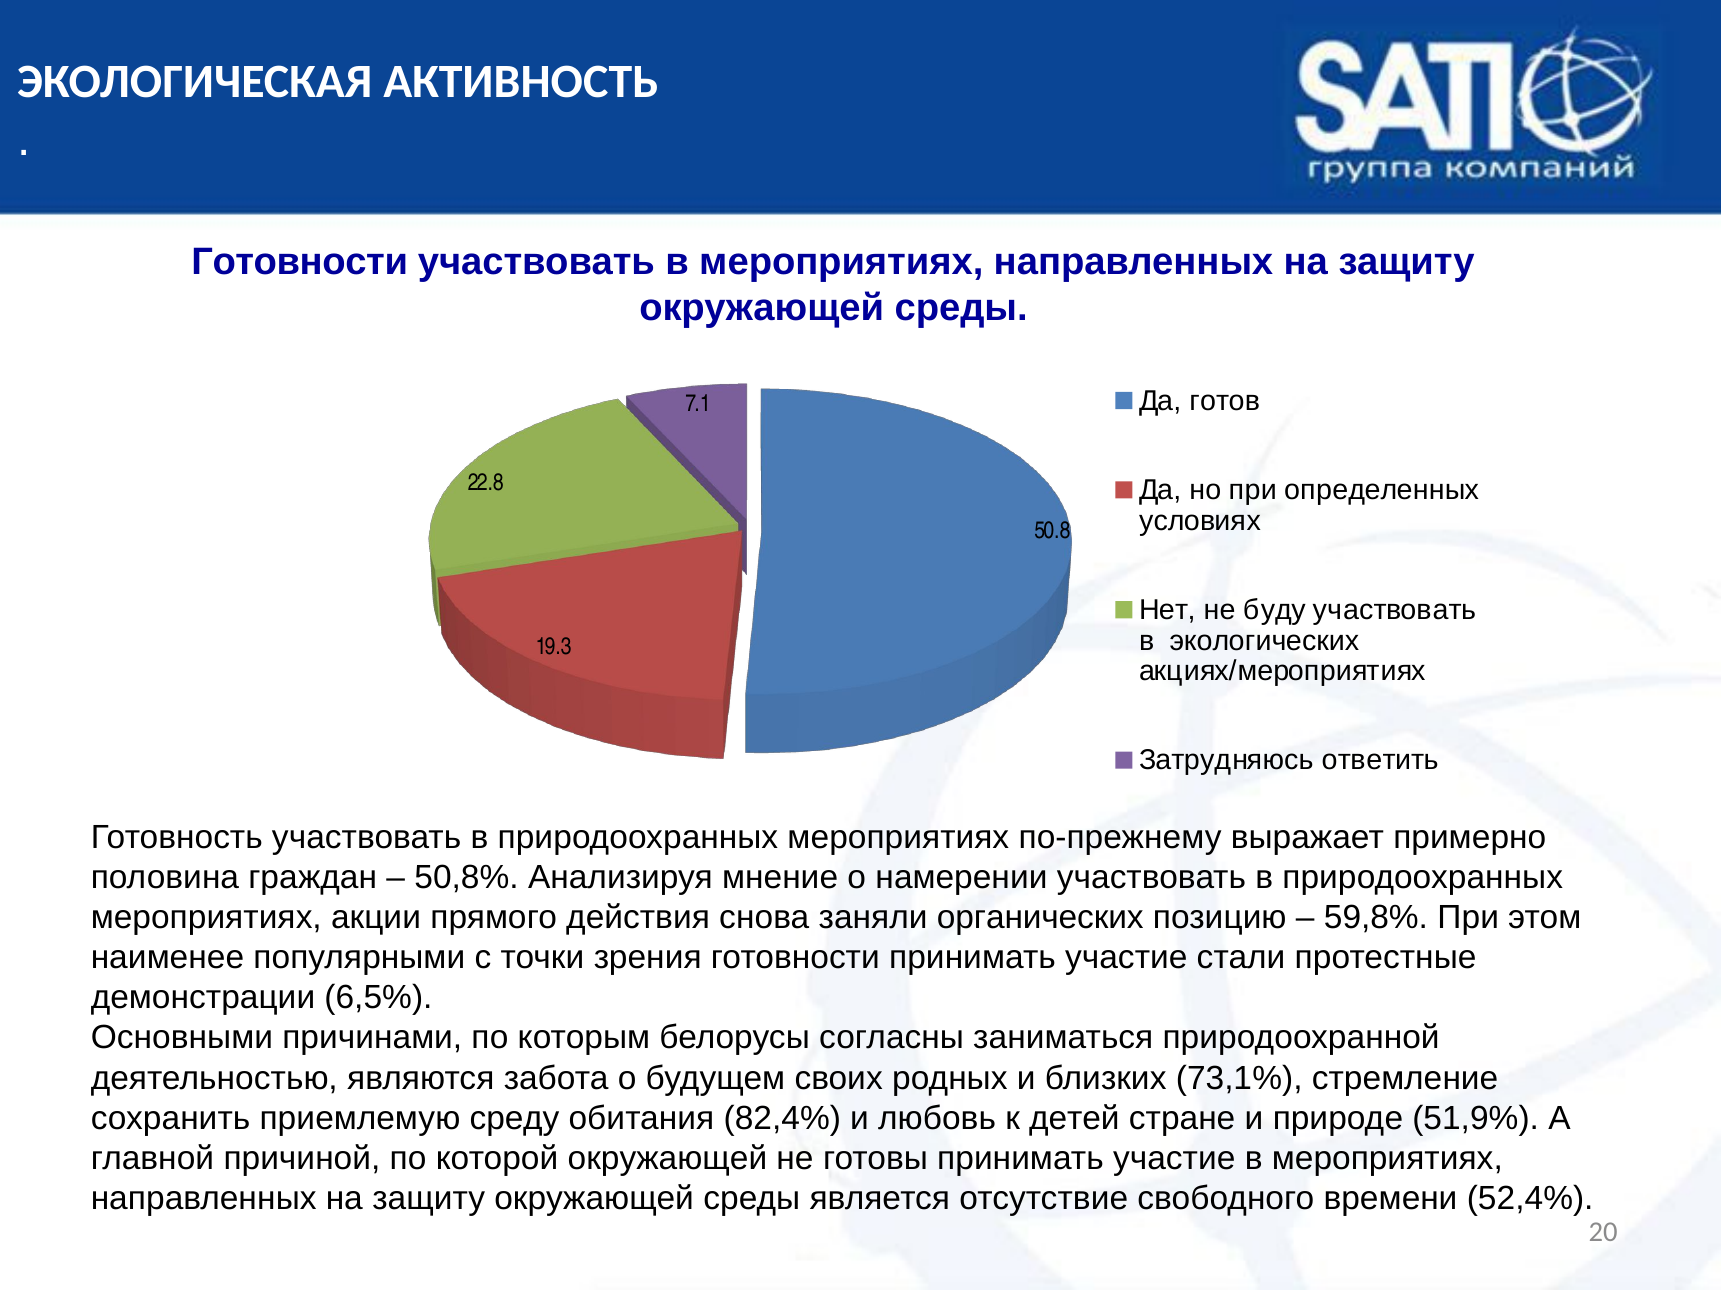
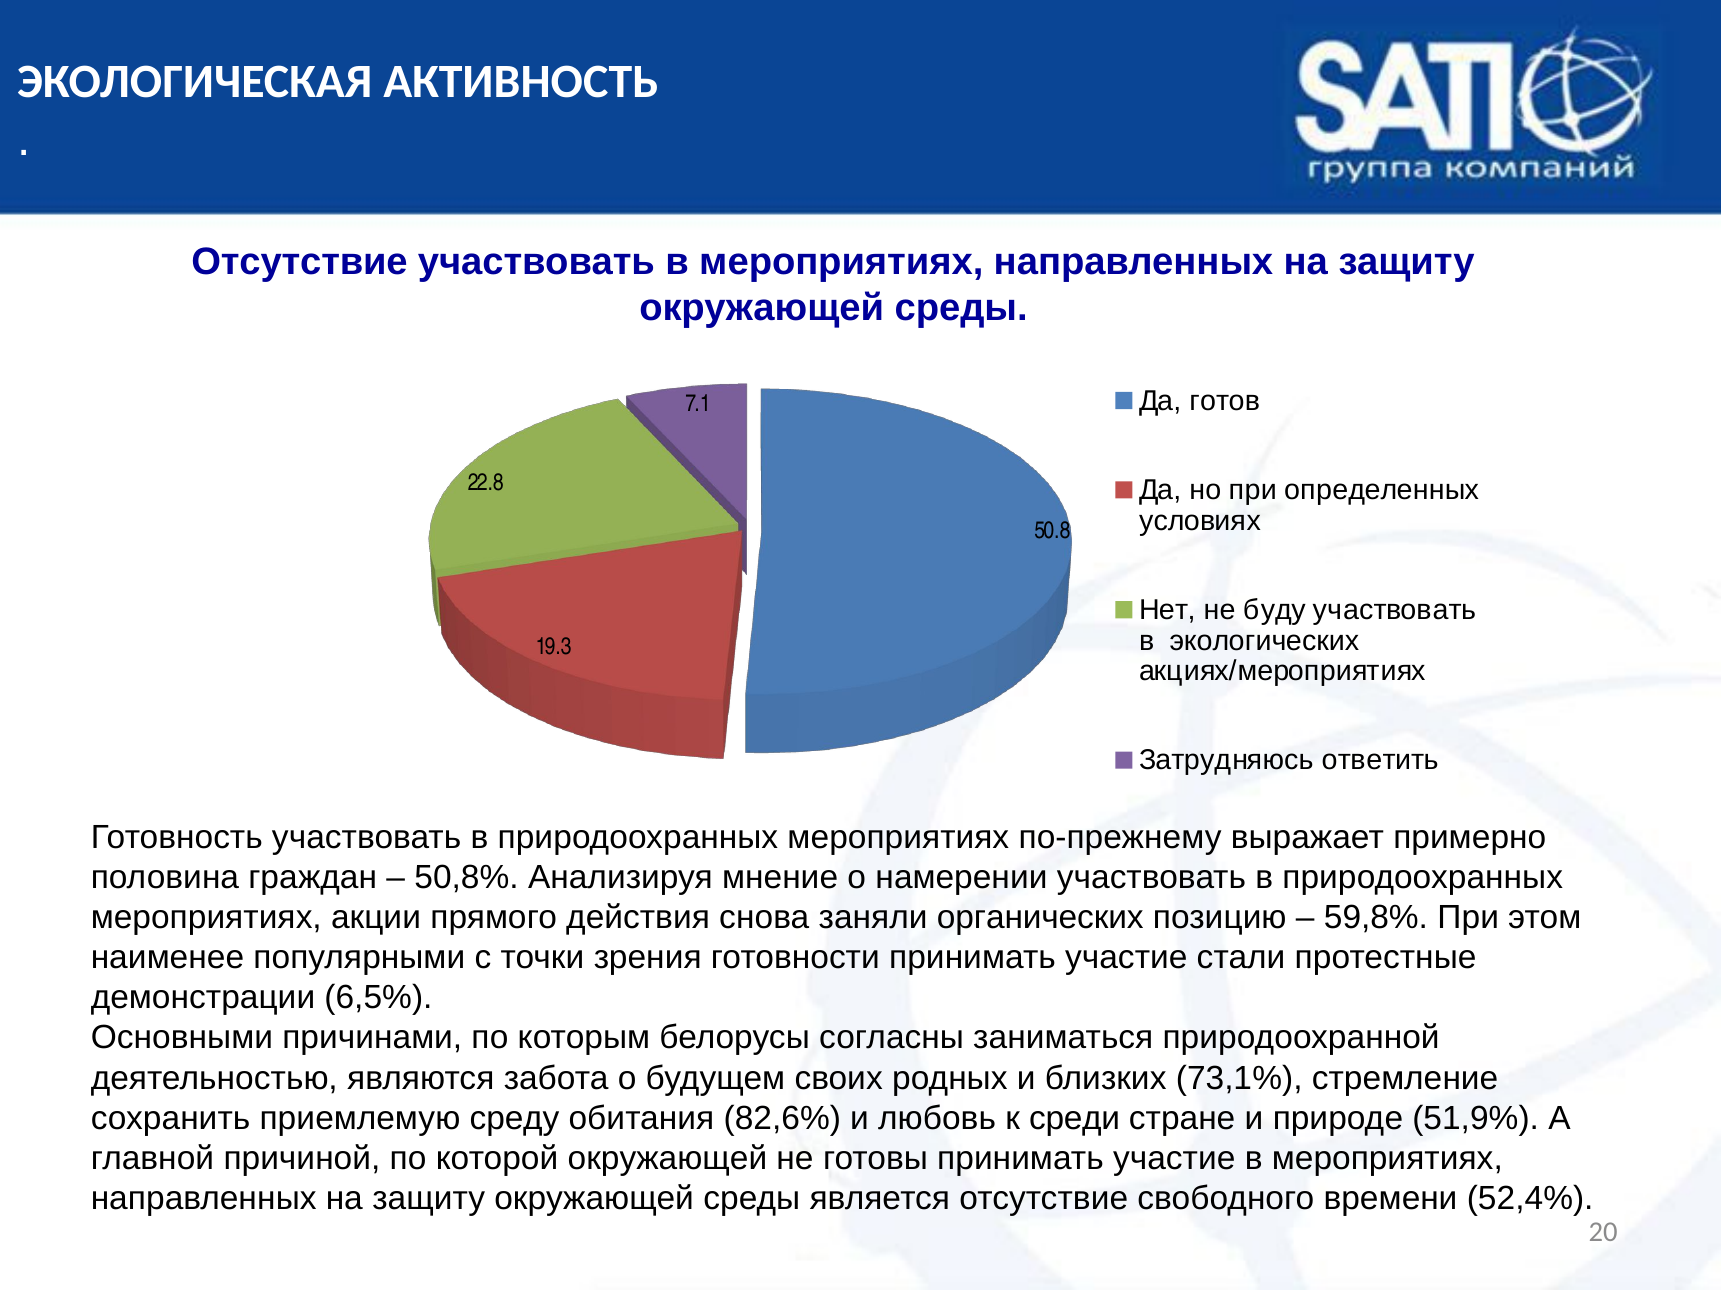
Готовности at (300, 263): Готовности -> Отсутствие
82,4%: 82,4% -> 82,6%
детей: детей -> среди
